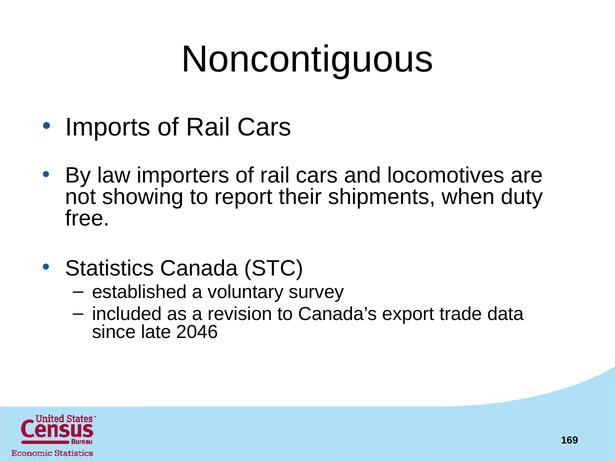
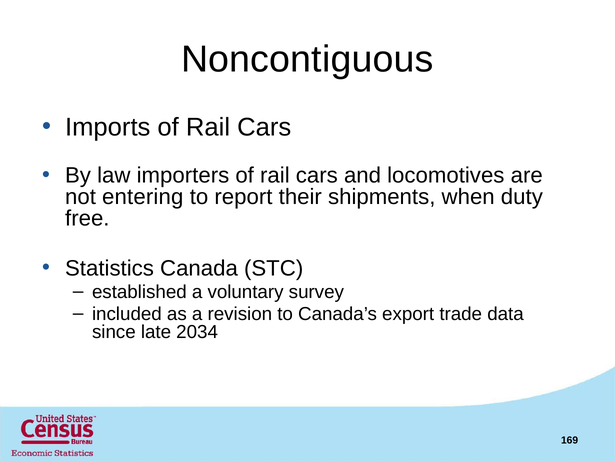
showing: showing -> entering
2046: 2046 -> 2034
